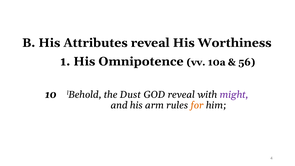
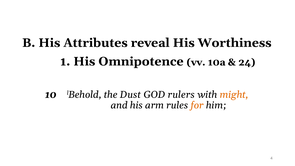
56: 56 -> 24
GOD reveal: reveal -> rulers
might colour: purple -> orange
